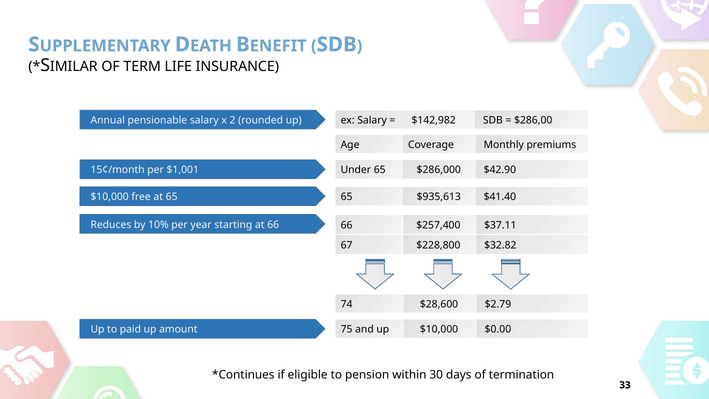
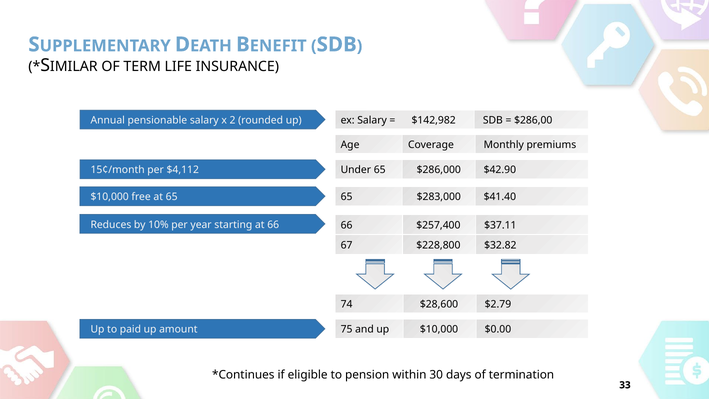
$1,001: $1,001 -> $4,112
$935,613: $935,613 -> $283,000
